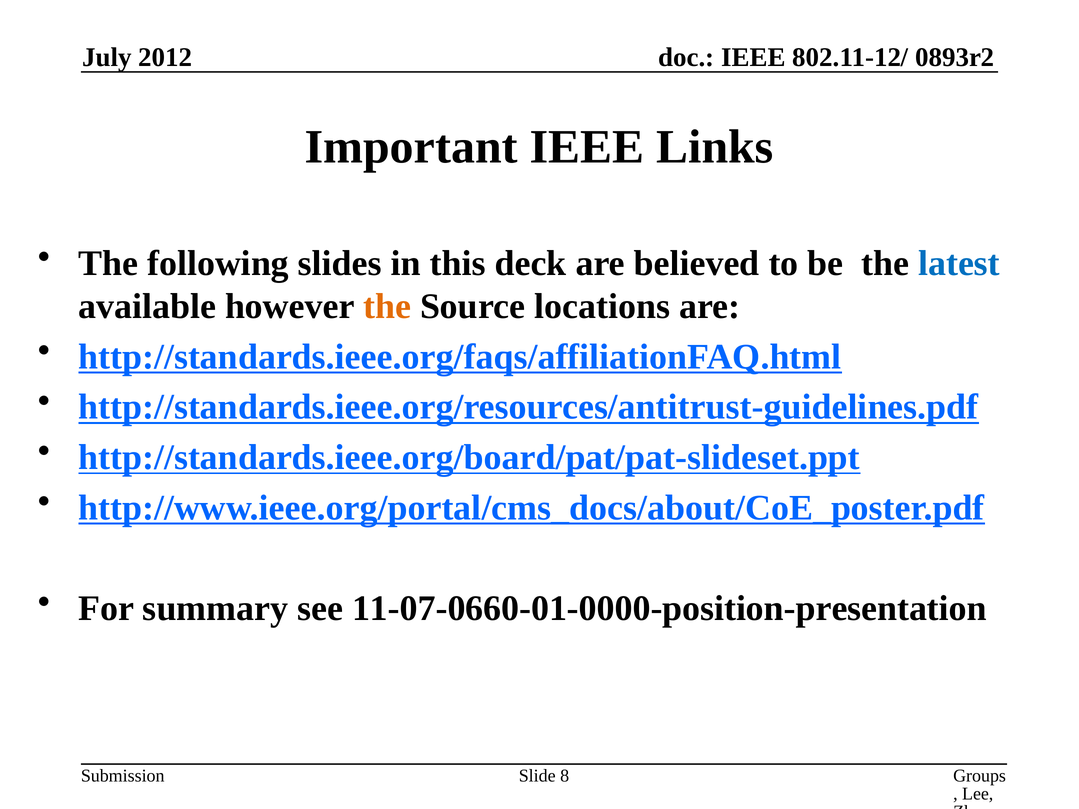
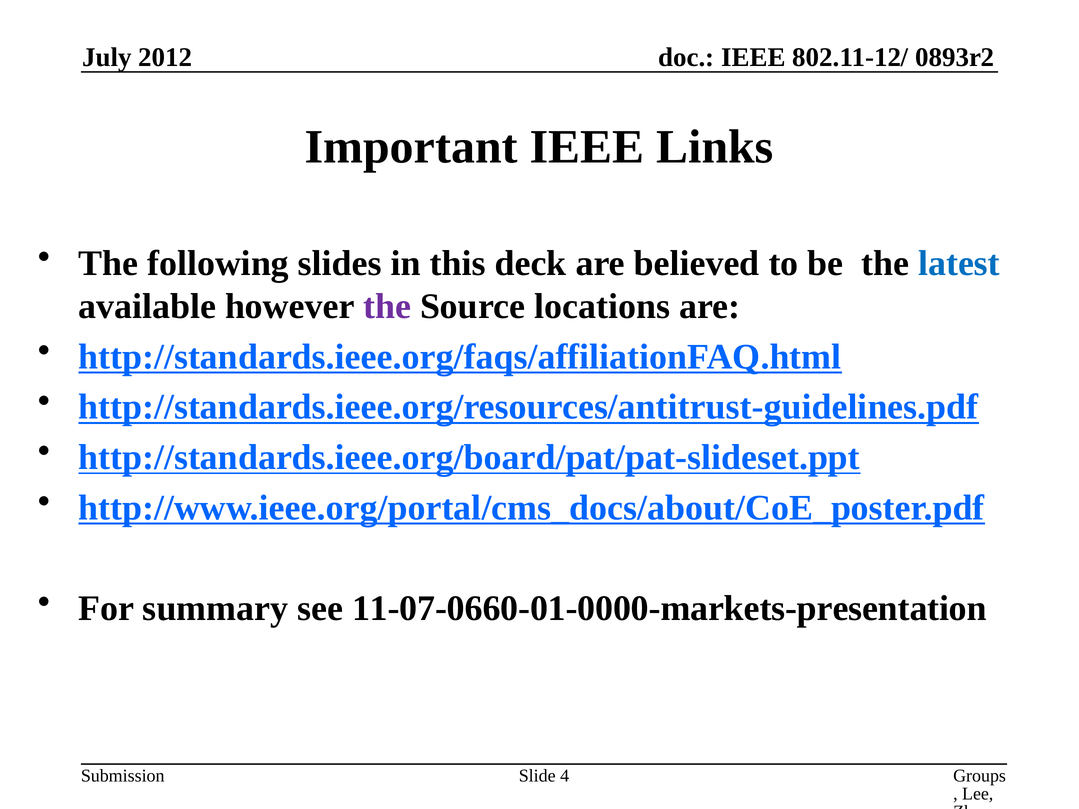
the at (387, 306) colour: orange -> purple
11-07-0660-01-0000-position-presentation: 11-07-0660-01-0000-position-presentation -> 11-07-0660-01-0000-markets-presentation
8: 8 -> 4
